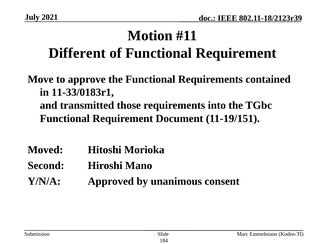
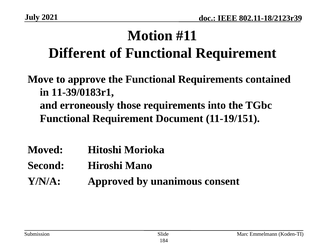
11-33/0183r1: 11-33/0183r1 -> 11-39/0183r1
transmitted: transmitted -> erroneously
